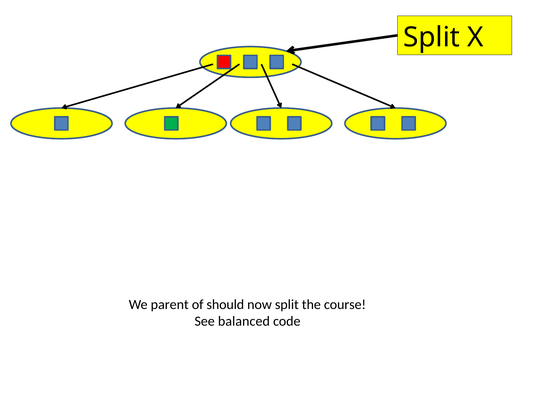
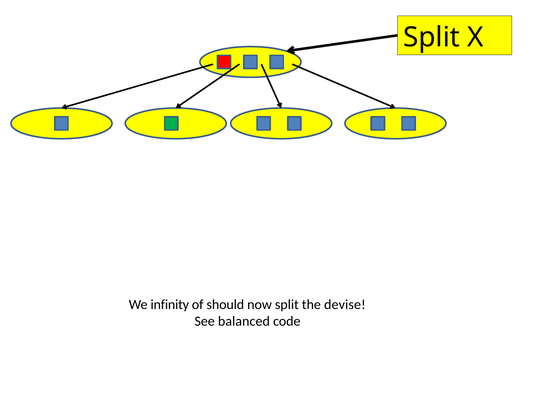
parent: parent -> infinity
course: course -> devise
